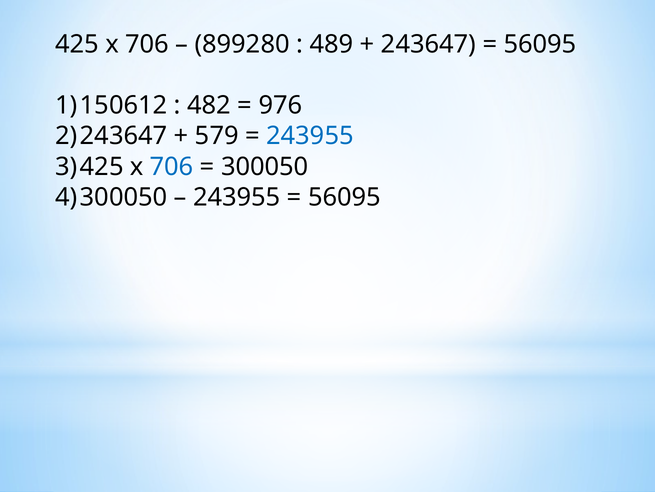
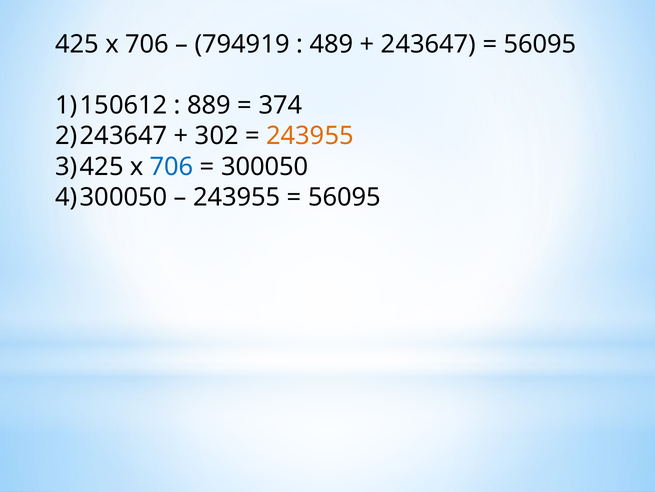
899280: 899280 -> 794919
482: 482 -> 889
976: 976 -> 374
579: 579 -> 302
243955 at (310, 136) colour: blue -> orange
